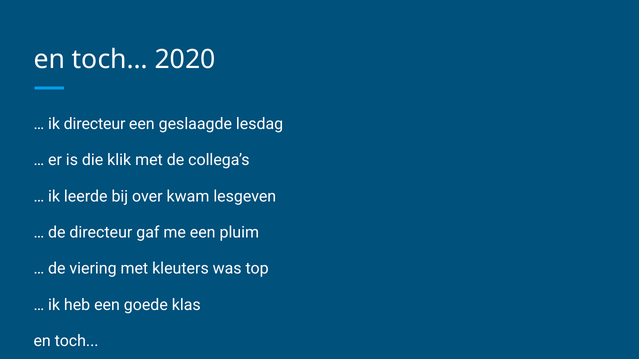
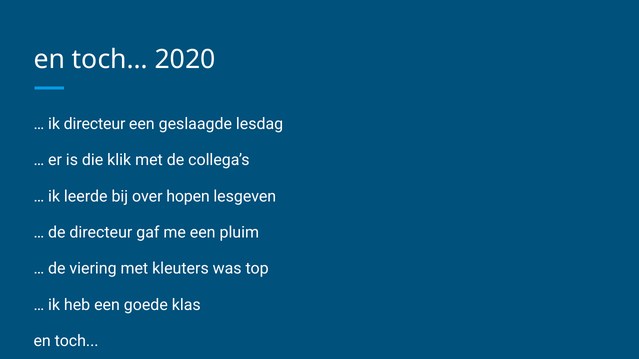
kwam: kwam -> hopen
